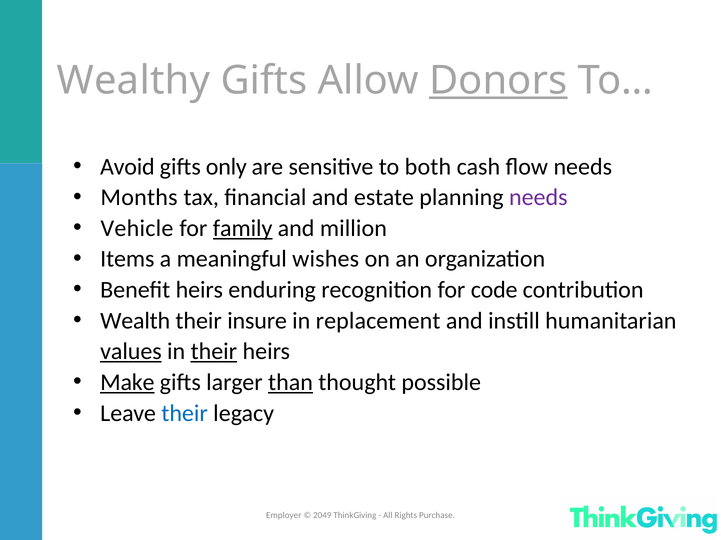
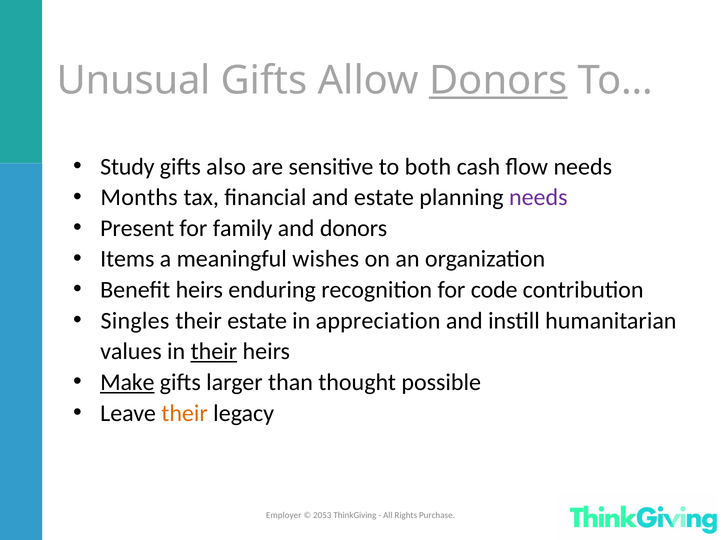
Wealthy: Wealthy -> Unusual
Avoid: Avoid -> Study
only: only -> also
Vehicle: Vehicle -> Present
family underline: present -> none
and million: million -> donors
Wealth: Wealth -> Singles
their insure: insure -> estate
replacement: replacement -> appreciation
values underline: present -> none
than underline: present -> none
their at (185, 414) colour: blue -> orange
2049: 2049 -> 2053
